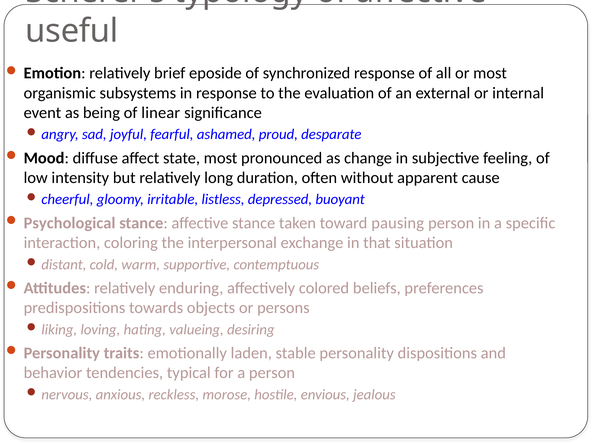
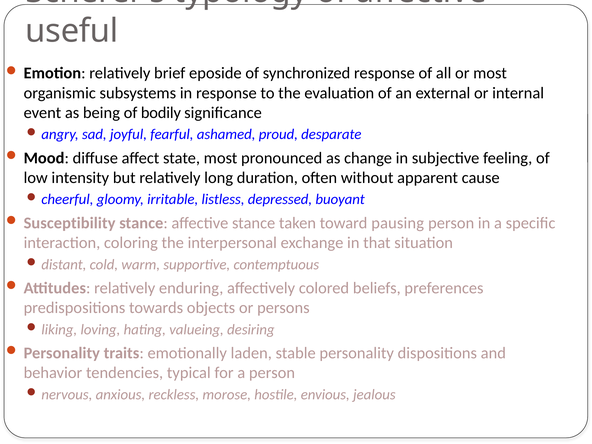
linear: linear -> bodily
Psychological: Psychological -> Susceptibility
